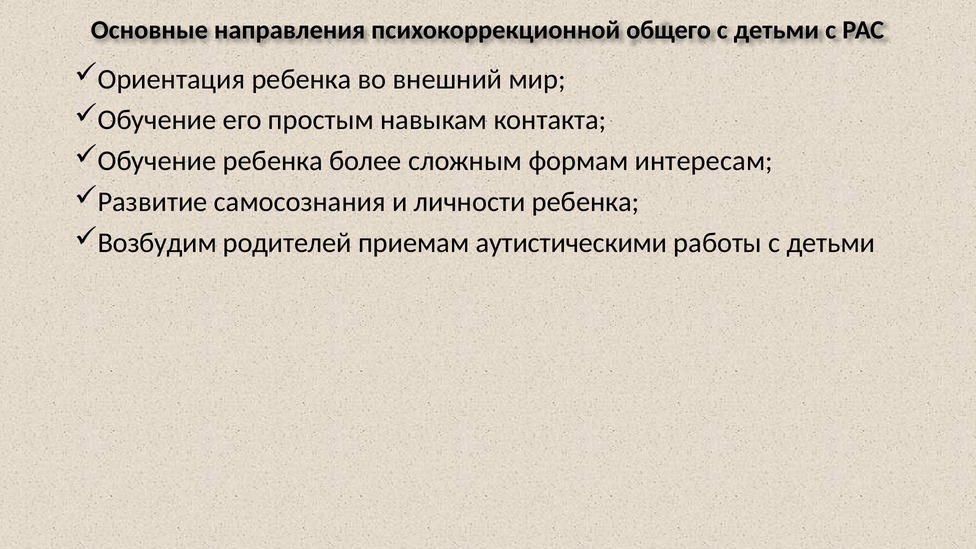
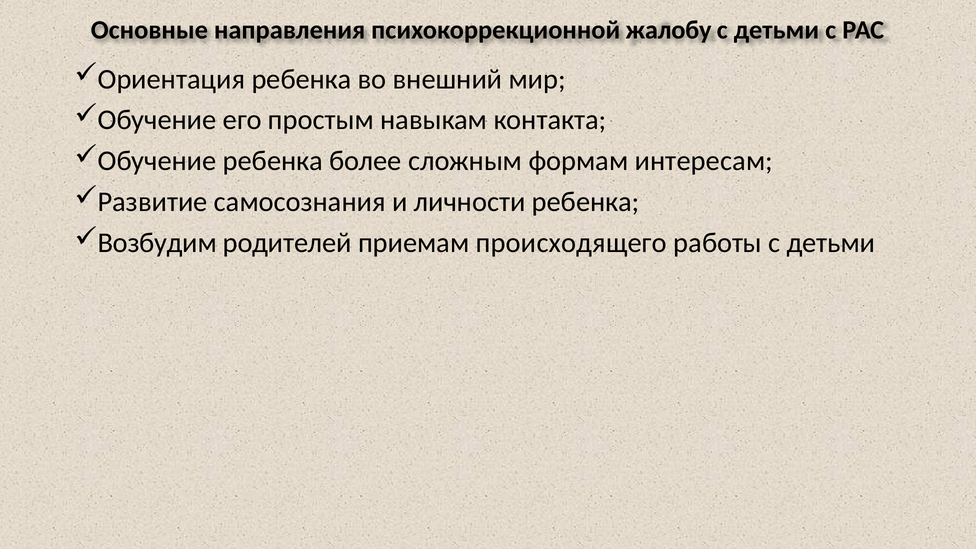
общего: общего -> жалобу
аутистическими: аутистическими -> происходящего
